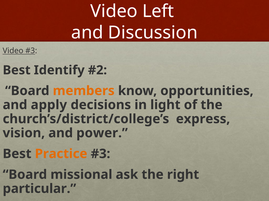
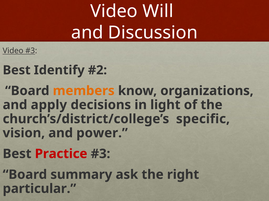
Left: Left -> Will
opportunities: opportunities -> organizations
express: express -> specific
Practice colour: orange -> red
missional: missional -> summary
